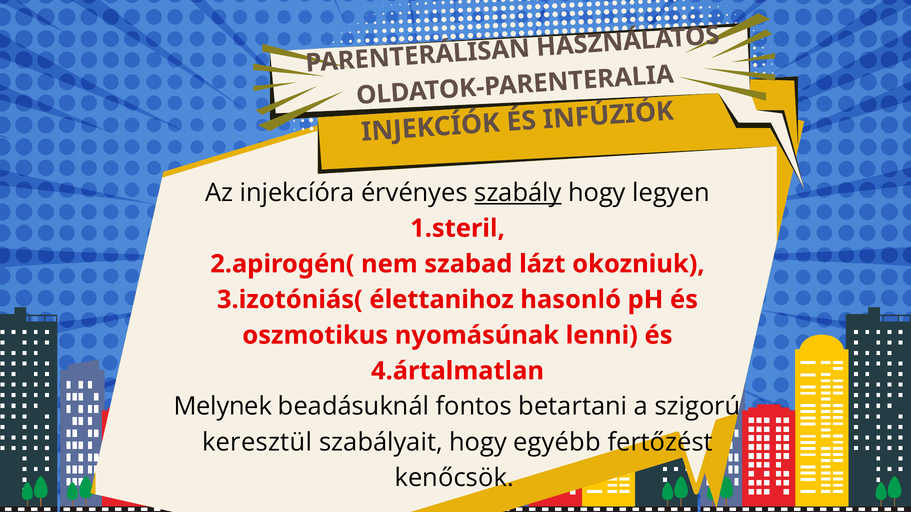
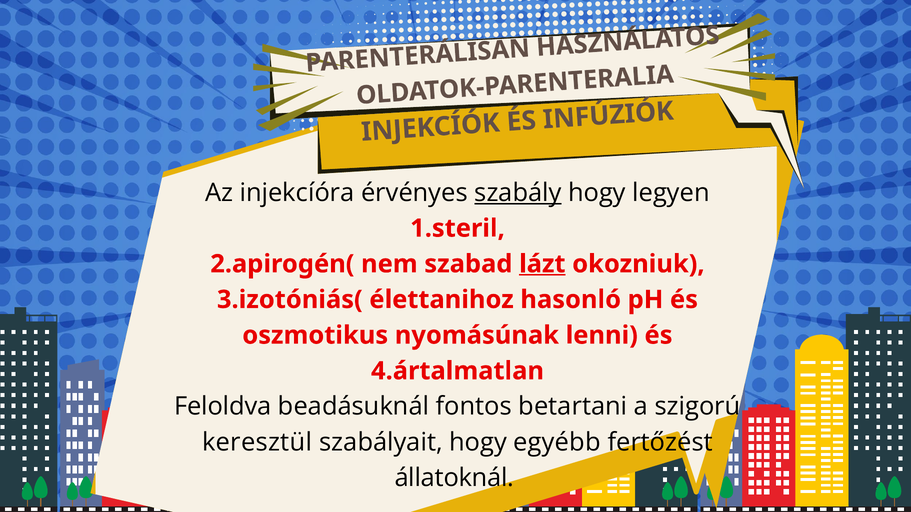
lázt underline: none -> present
Melynek: Melynek -> Feloldva
kenőcsök: kenőcsök -> állatoknál
